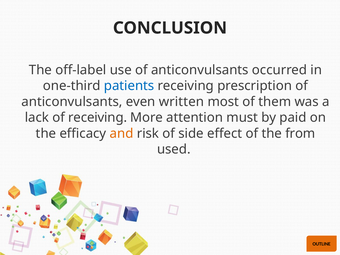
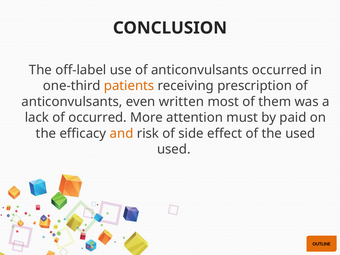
patients colour: blue -> orange
of receiving: receiving -> occurred
the from: from -> used
